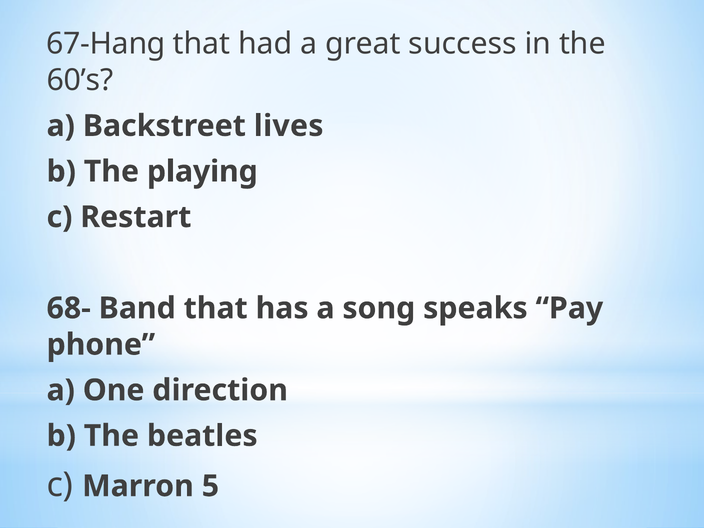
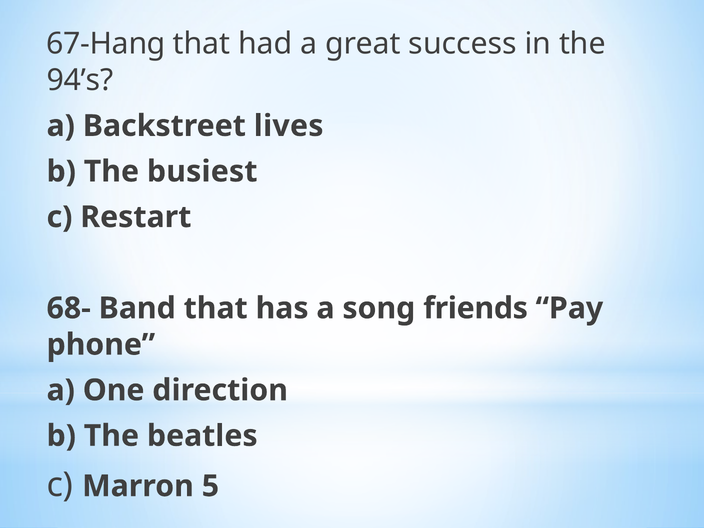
60’s: 60’s -> 94’s
playing: playing -> busiest
speaks: speaks -> friends
